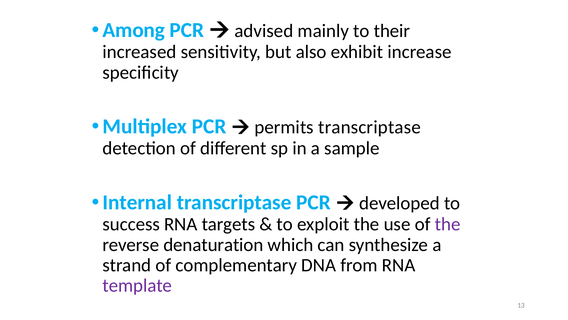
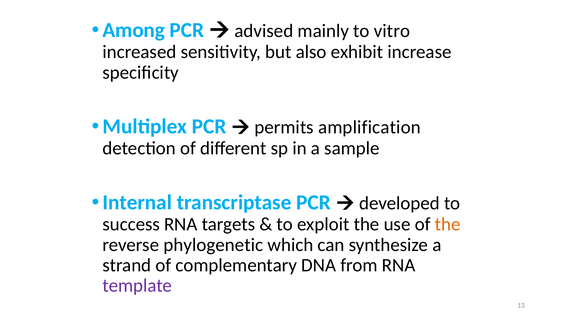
their: their -> vitro
permits transcriptase: transcriptase -> amplification
the at (448, 224) colour: purple -> orange
denaturation: denaturation -> phylogenetic
